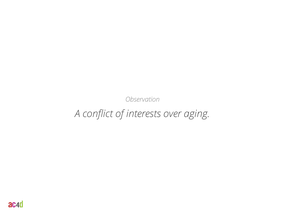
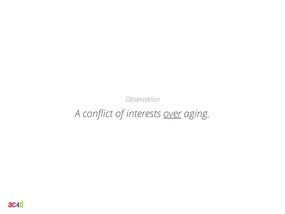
over underline: none -> present
